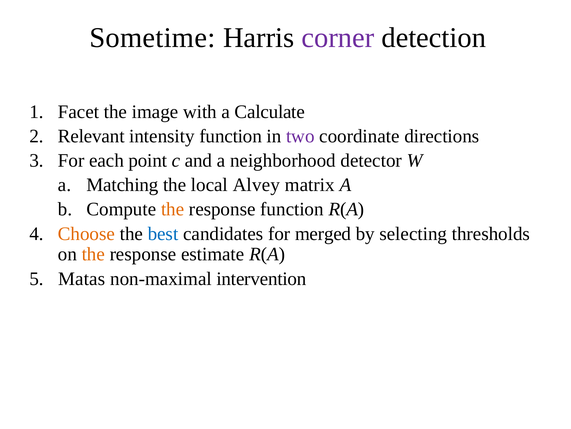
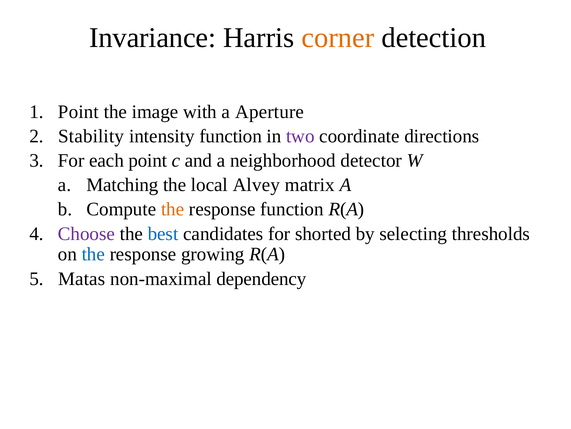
Sometime: Sometime -> Invariance
corner colour: purple -> orange
Facet at (79, 112): Facet -> Point
Calculate: Calculate -> Aperture
Relevant: Relevant -> Stability
Choose colour: orange -> purple
merged: merged -> shorted
the at (93, 254) colour: orange -> blue
estimate: estimate -> growing
intervention: intervention -> dependency
